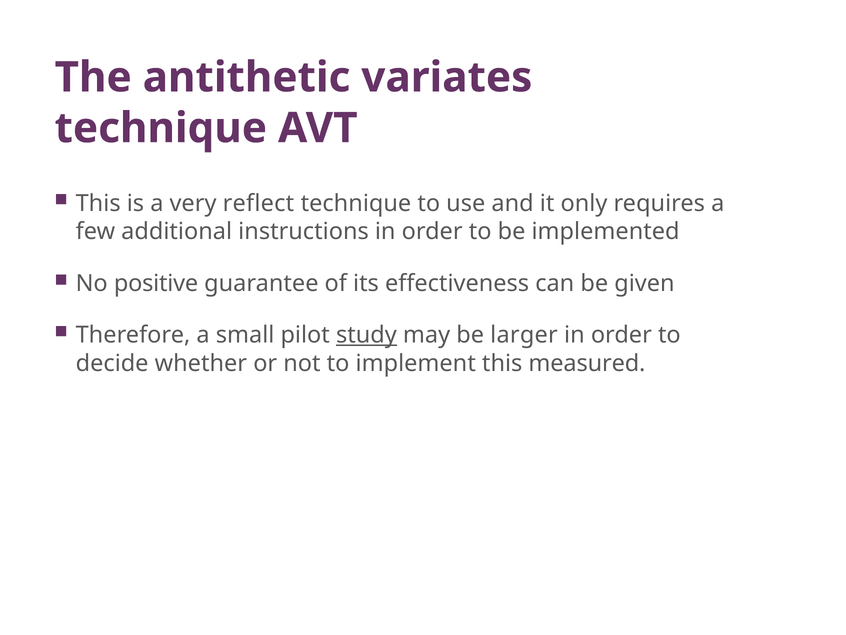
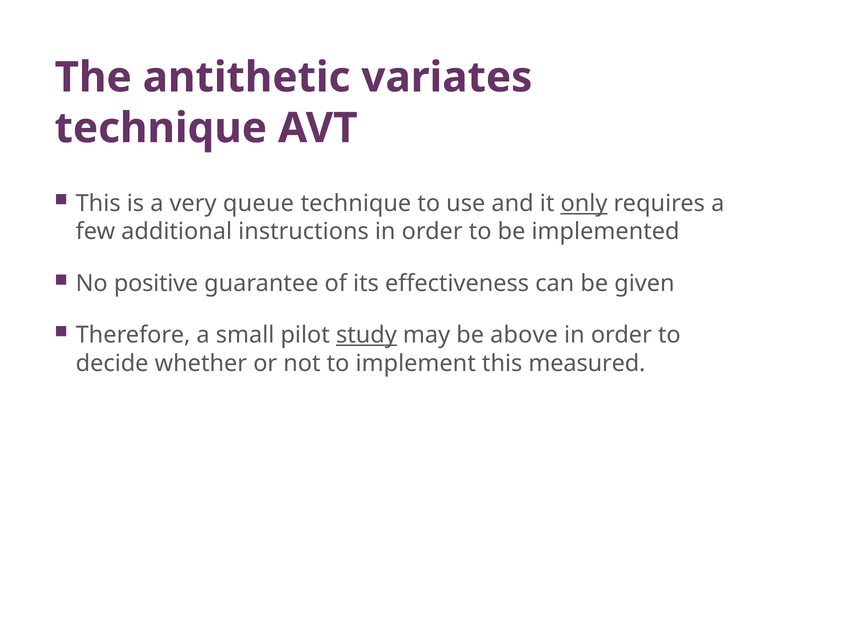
reflect: reflect -> queue
only underline: none -> present
larger: larger -> above
